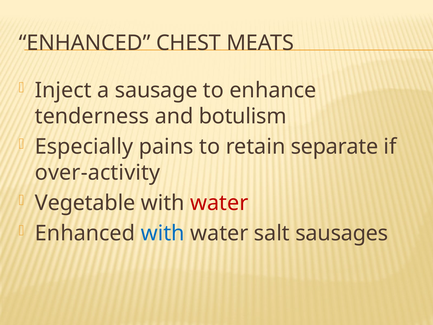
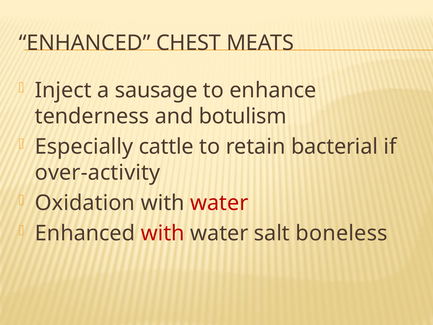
pains: pains -> cattle
separate: separate -> bacterial
Vegetable: Vegetable -> Oxidation
with at (163, 233) colour: blue -> red
sausages: sausages -> boneless
